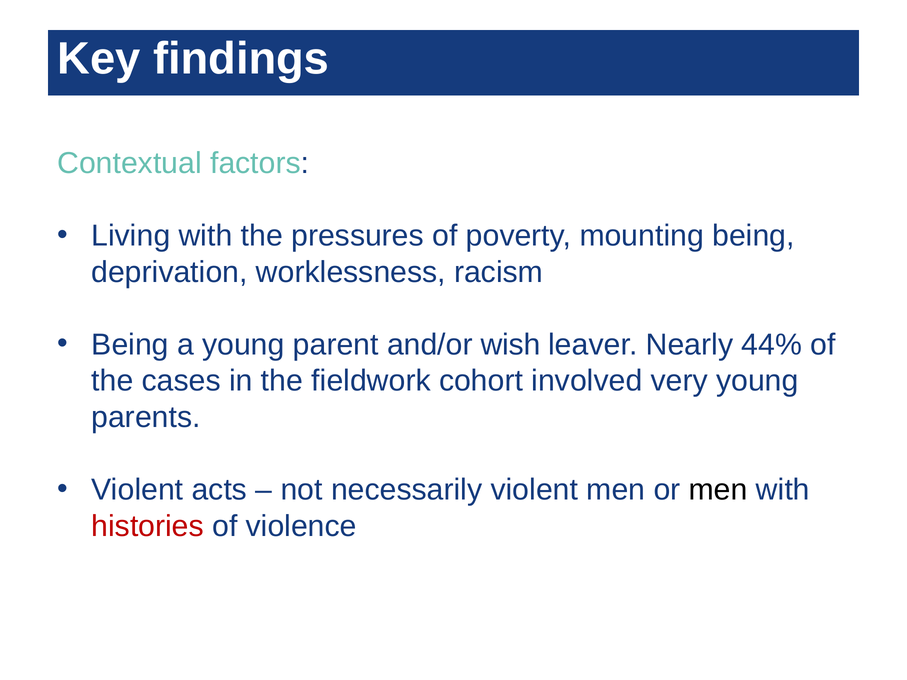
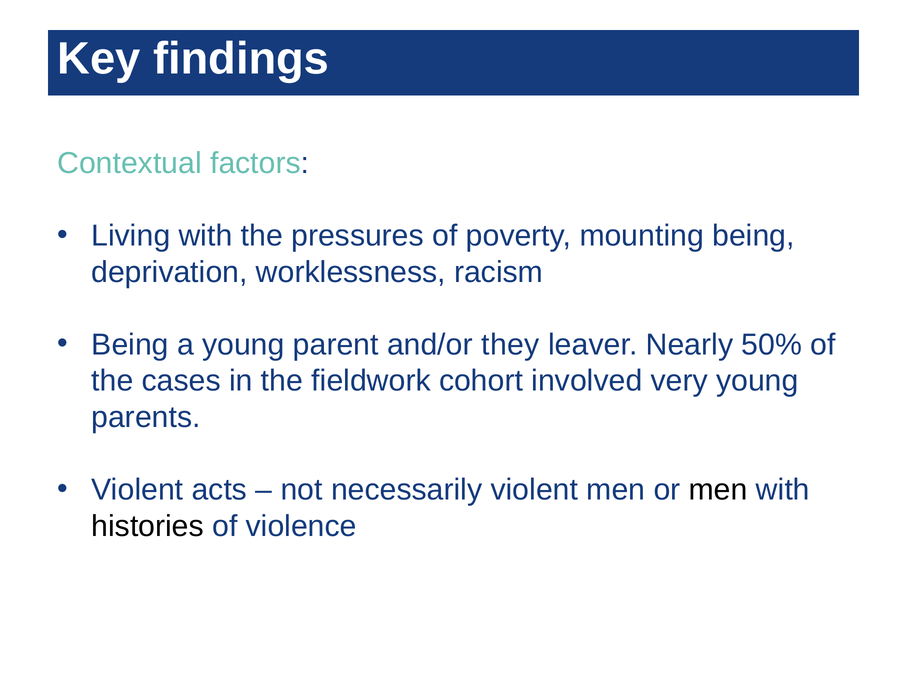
wish: wish -> they
44%: 44% -> 50%
histories colour: red -> black
